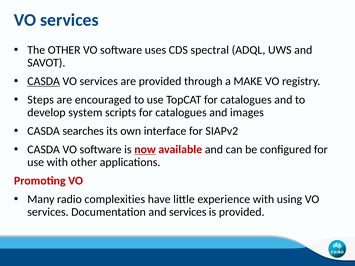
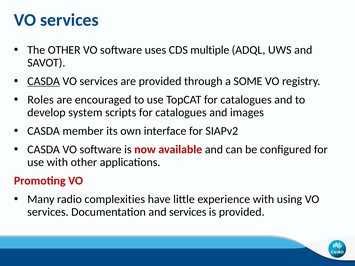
spectral: spectral -> multiple
MAKE: MAKE -> SOME
Steps: Steps -> Roles
searches: searches -> member
now underline: present -> none
